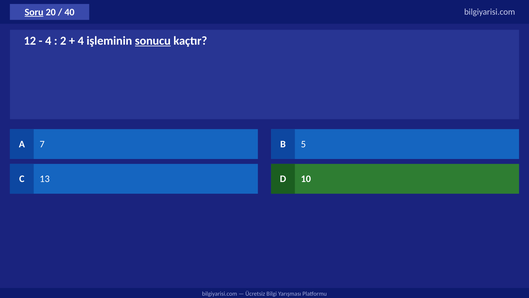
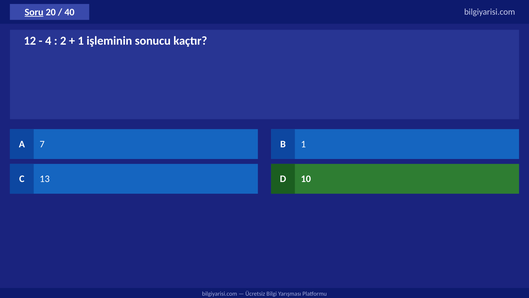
4 at (81, 41): 4 -> 1
sonucu underline: present -> none
B 5: 5 -> 1
